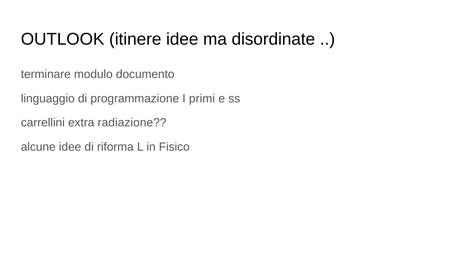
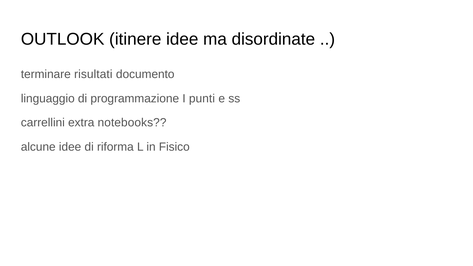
modulo: modulo -> risultati
primi: primi -> punti
radiazione: radiazione -> notebooks
